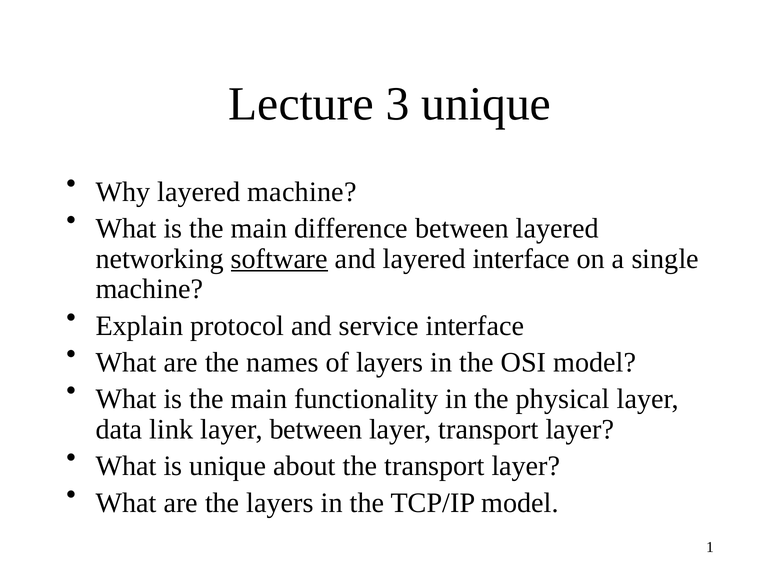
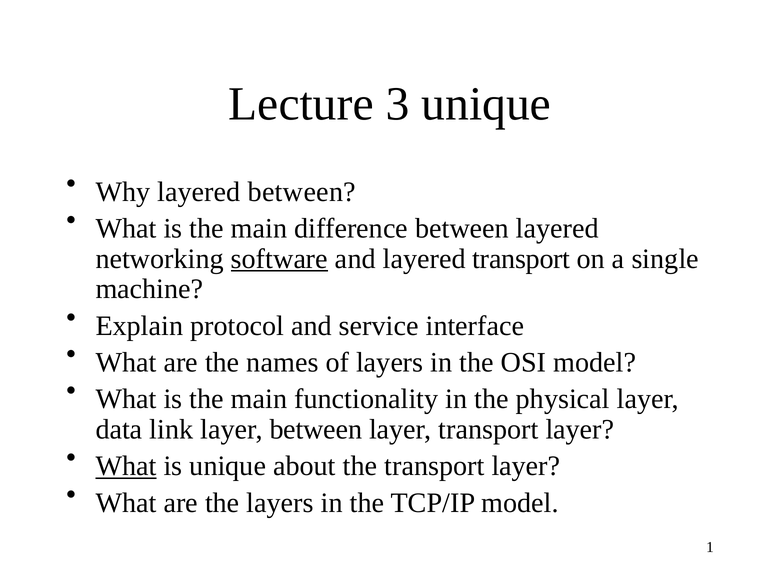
layered machine: machine -> between
layered interface: interface -> transport
What at (126, 466) underline: none -> present
